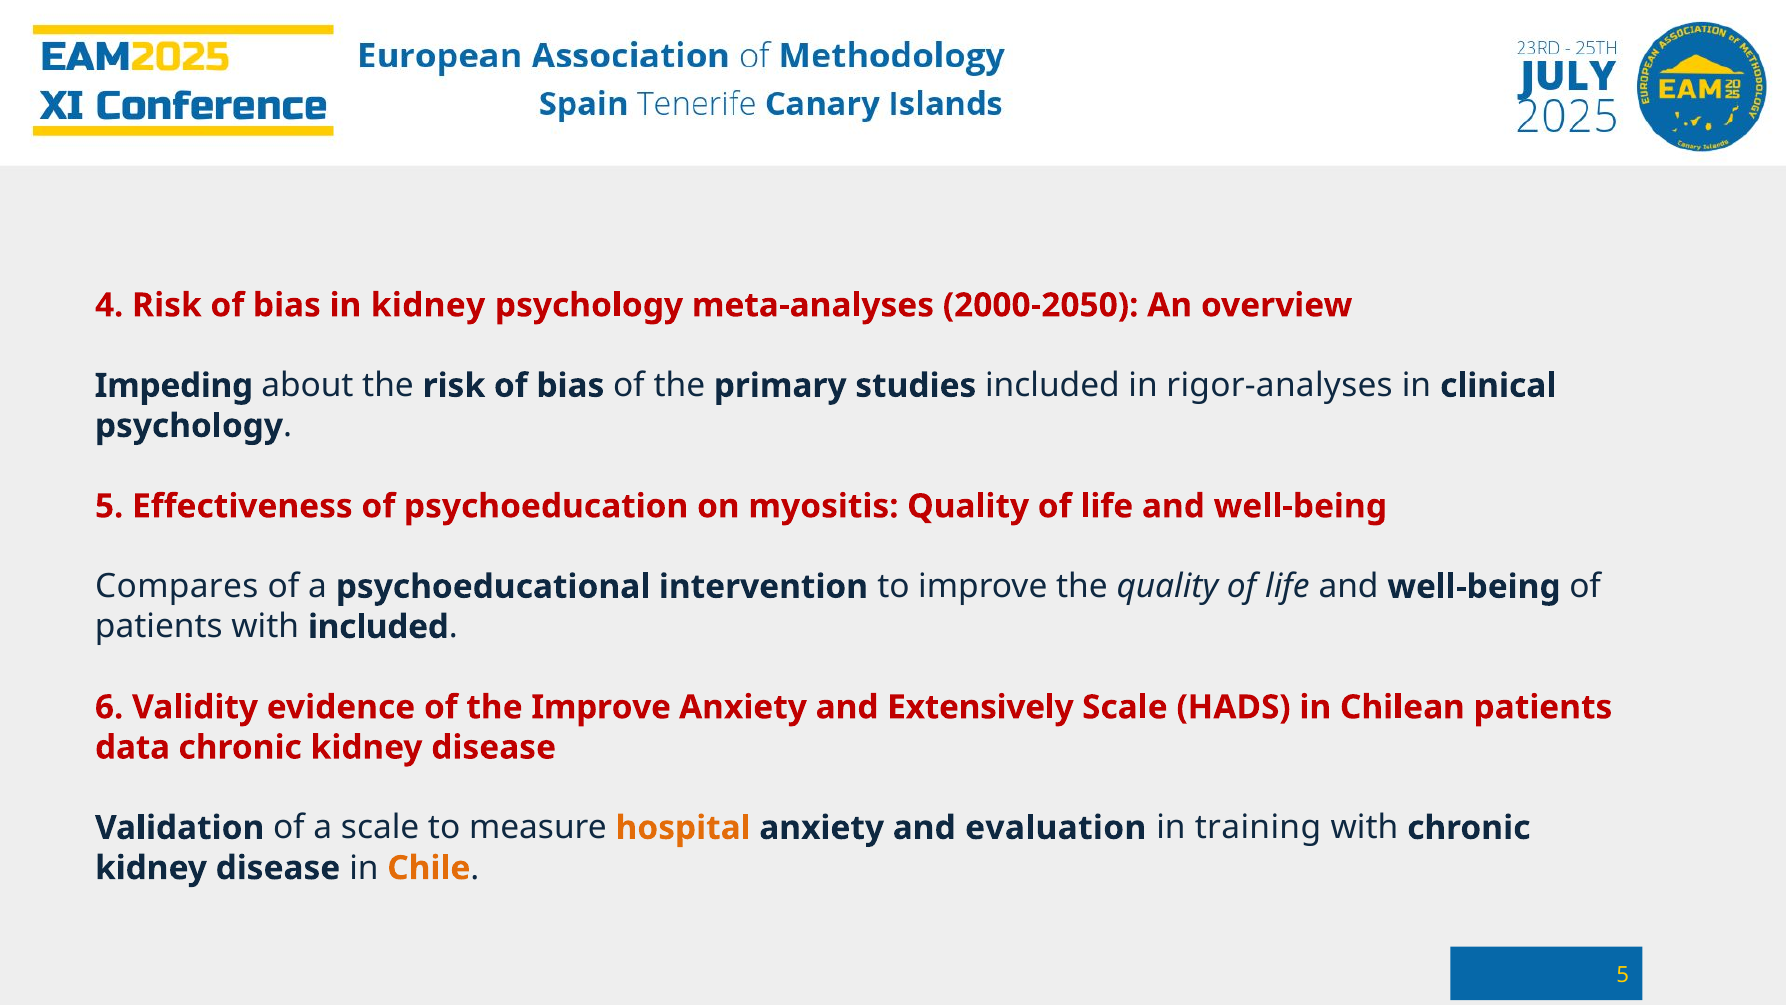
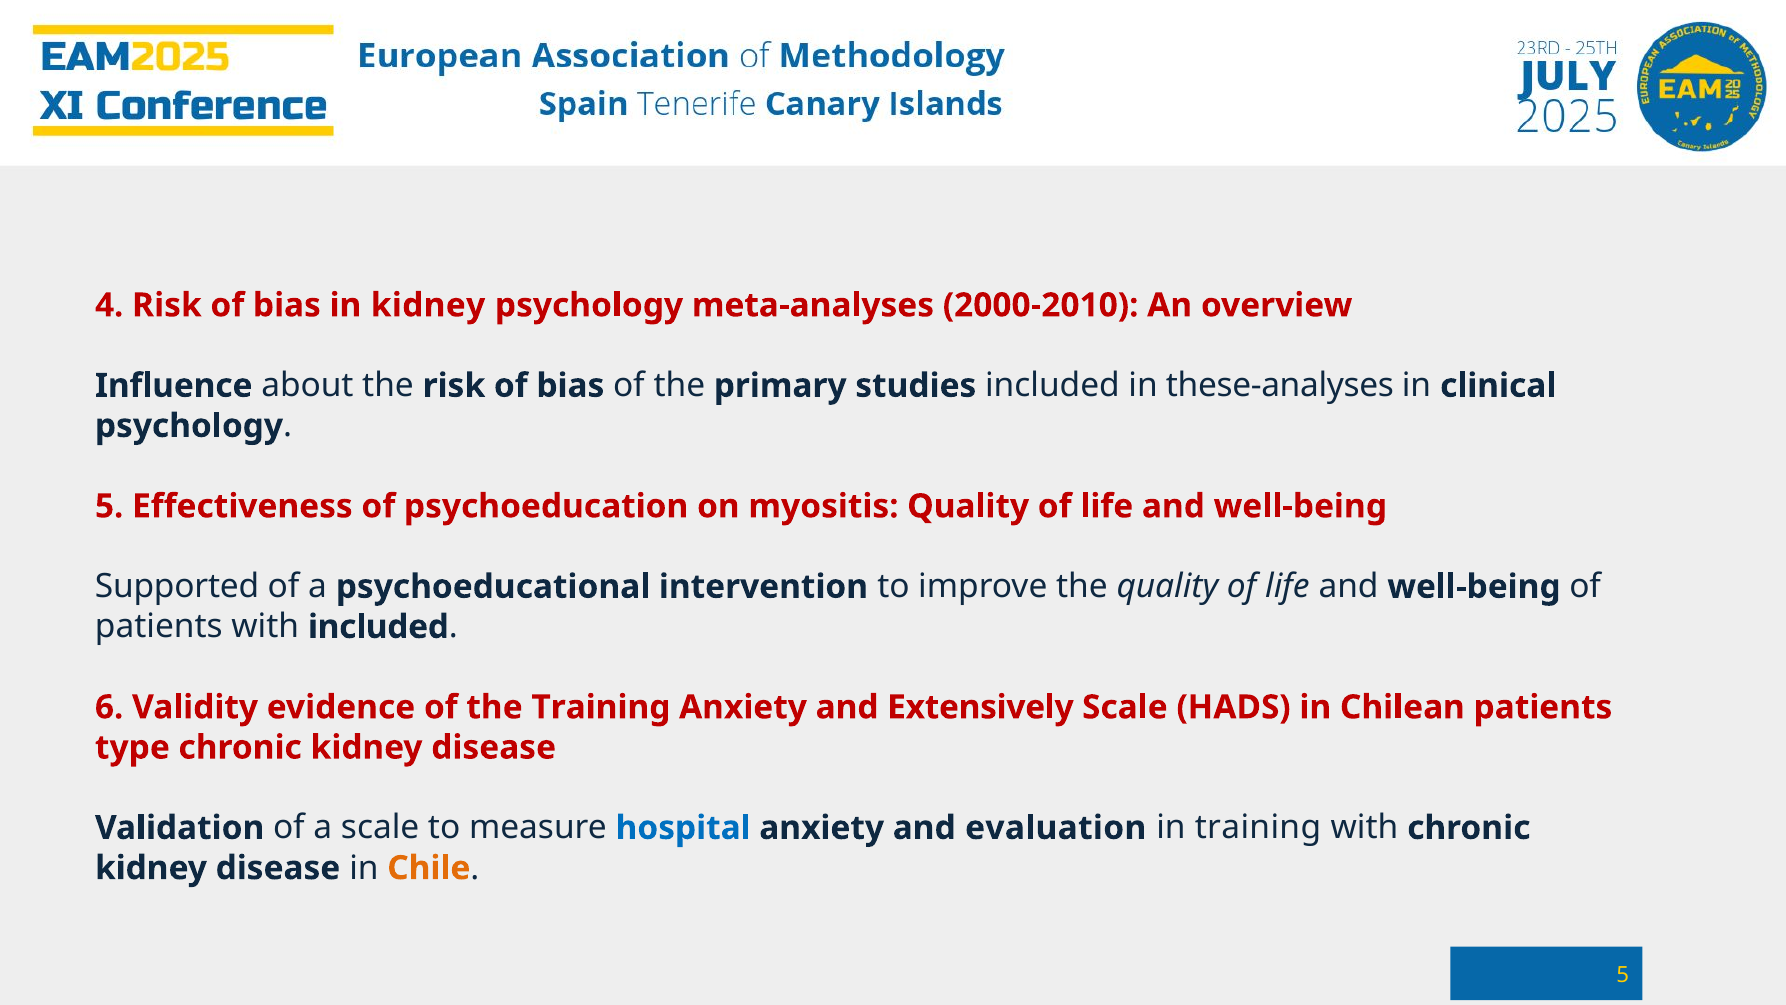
2000-2050: 2000-2050 -> 2000-2010
Impeding: Impeding -> Influence
rigor-analyses: rigor-analyses -> these-analyses
Compares: Compares -> Supported
the Improve: Improve -> Training
data: data -> type
hospital colour: orange -> blue
